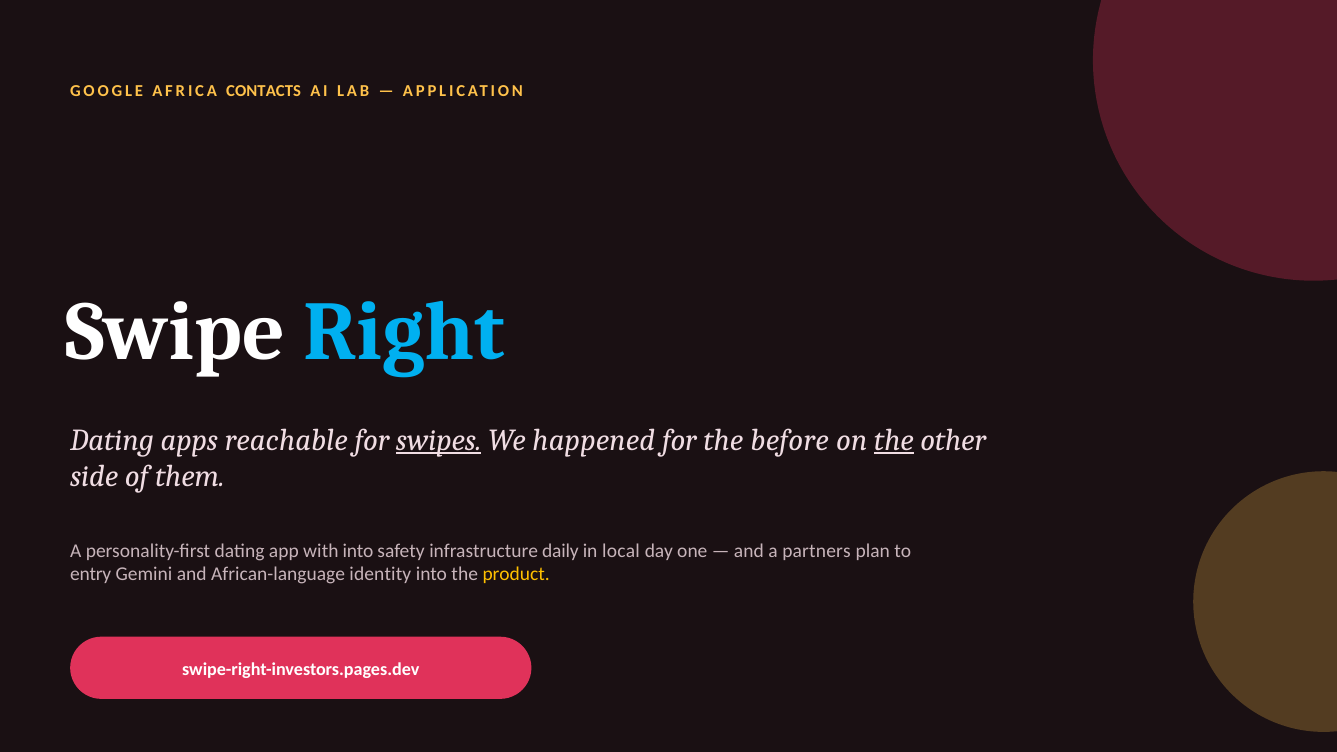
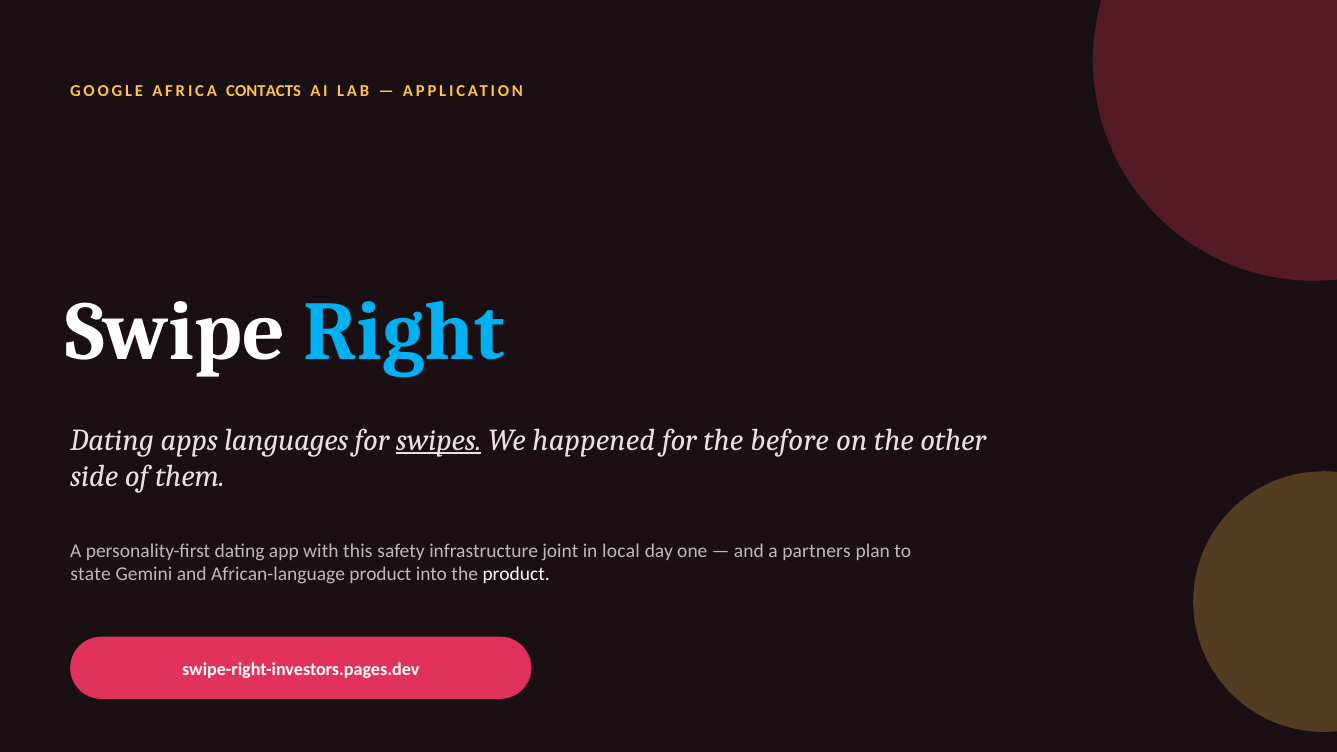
reachable: reachable -> languages
the at (894, 440) underline: present -> none
with into: into -> this
daily: daily -> joint
entry: entry -> state
African-language identity: identity -> product
product at (516, 575) colour: yellow -> white
